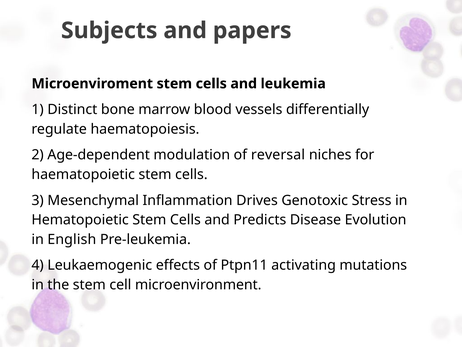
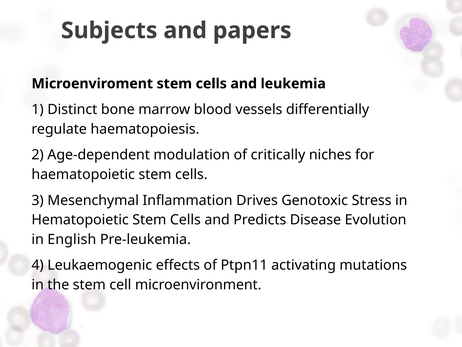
reversal: reversal -> critically
